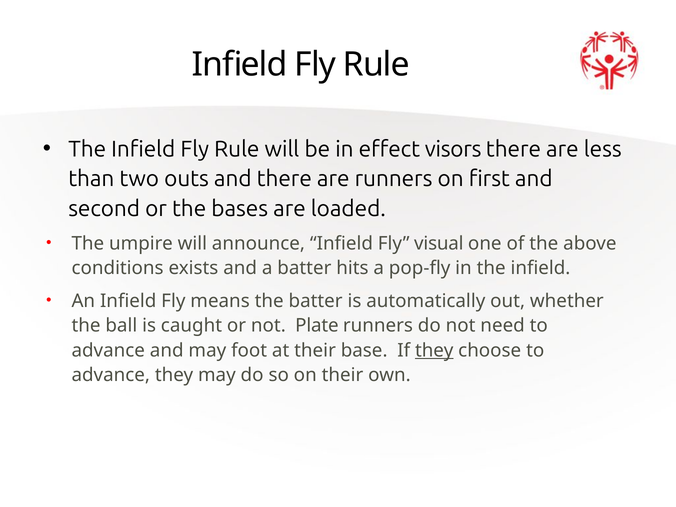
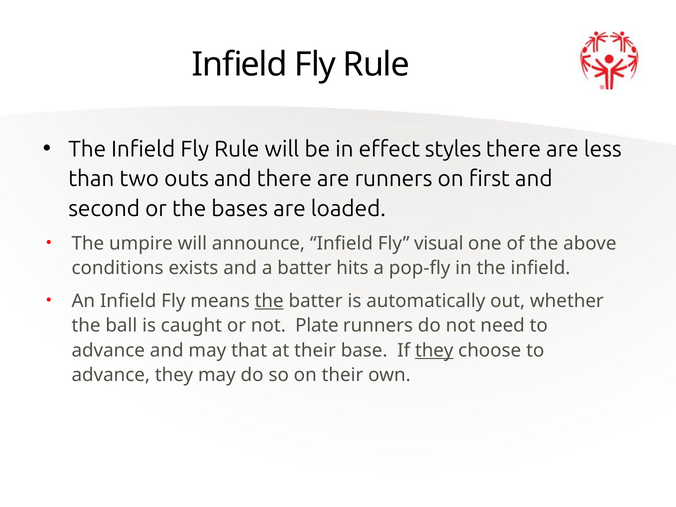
visors: visors -> styles
the at (269, 301) underline: none -> present
foot: foot -> that
